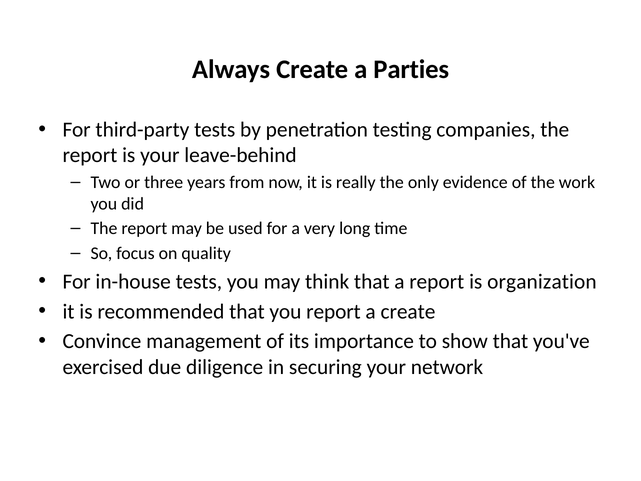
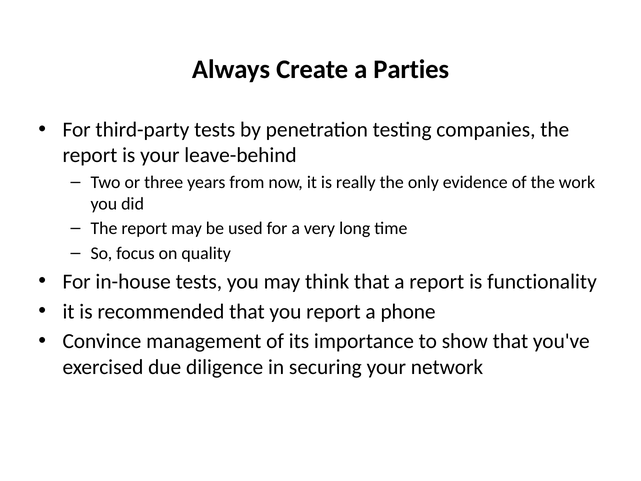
organization: organization -> functionality
a create: create -> phone
